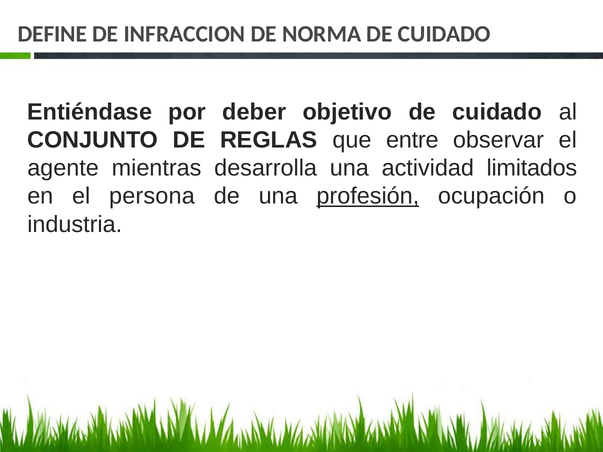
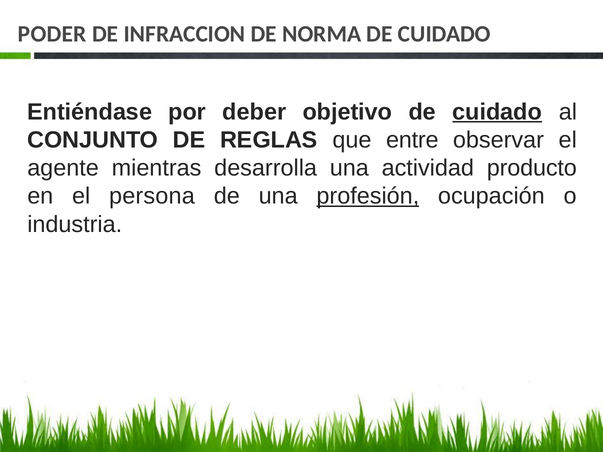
DEFINE: DEFINE -> PODER
cuidado at (497, 112) underline: none -> present
limitados: limitados -> producto
